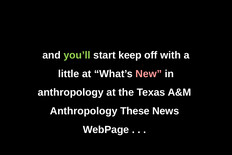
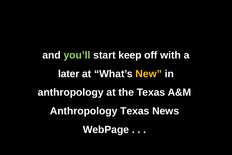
little: little -> later
New colour: pink -> yellow
Anthropology These: These -> Texas
